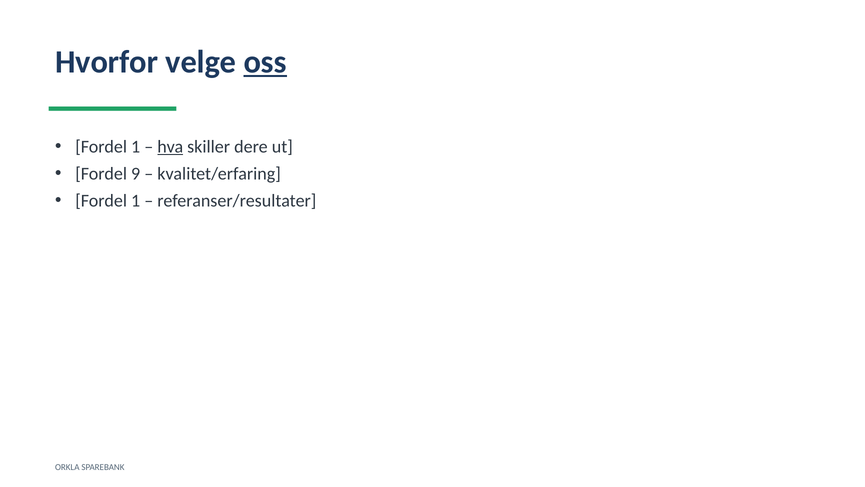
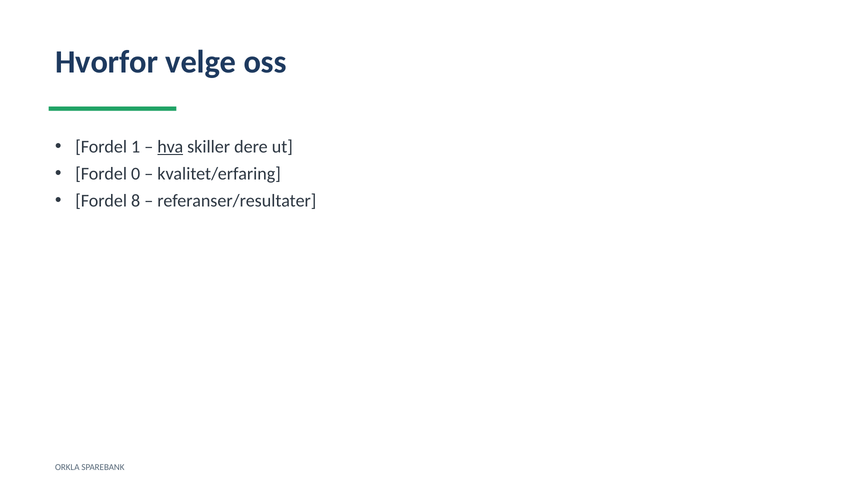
oss underline: present -> none
9: 9 -> 0
1 at (136, 201): 1 -> 8
